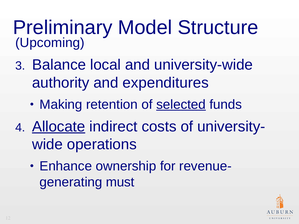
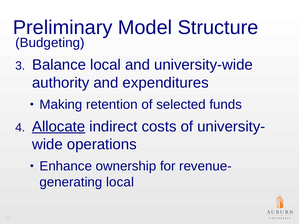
Upcoming: Upcoming -> Budgeting
selected underline: present -> none
must at (120, 182): must -> local
